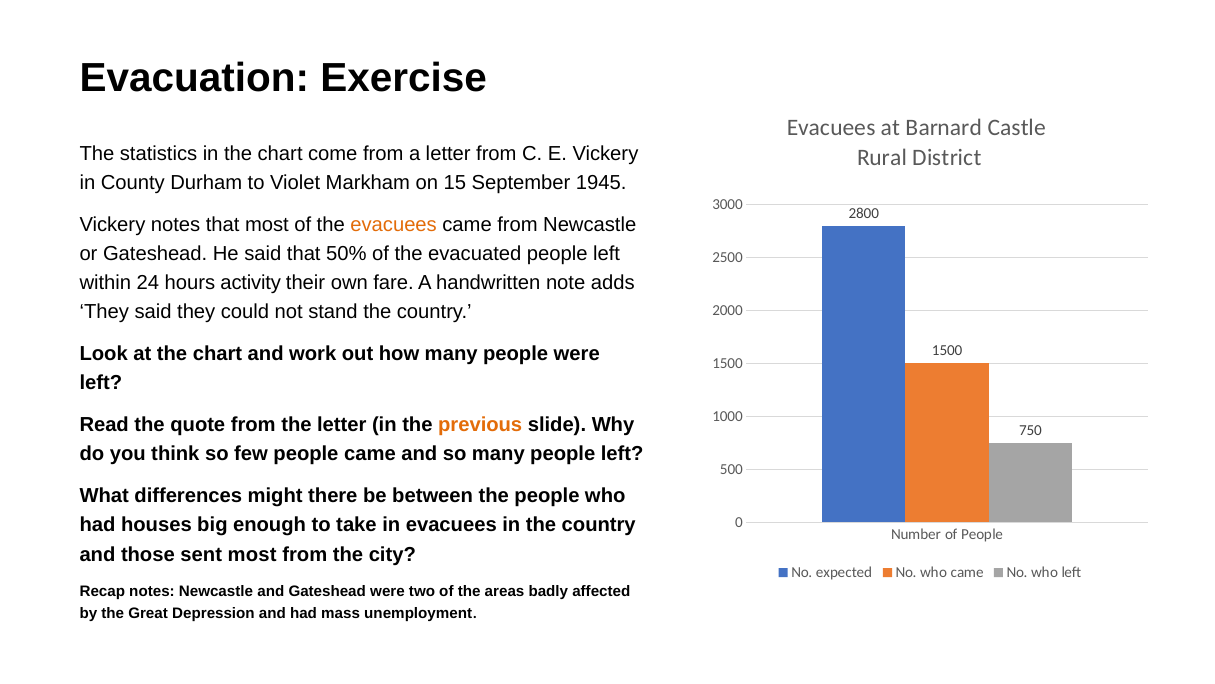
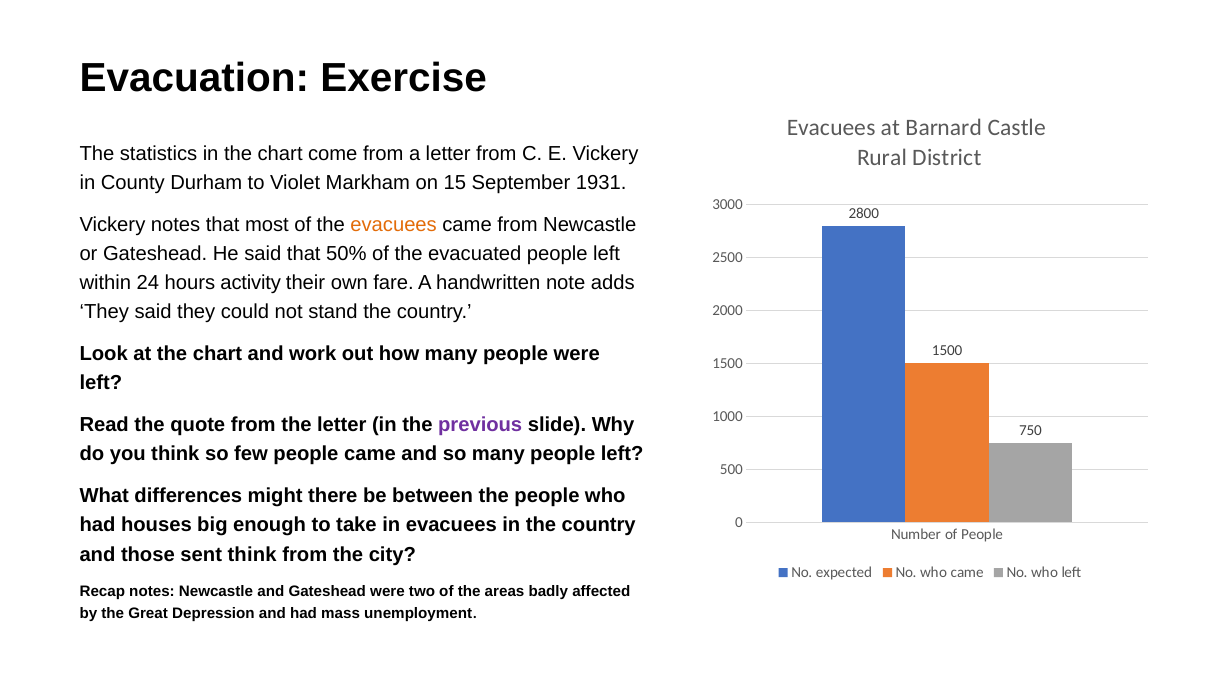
1945: 1945 -> 1931
previous colour: orange -> purple
sent most: most -> think
